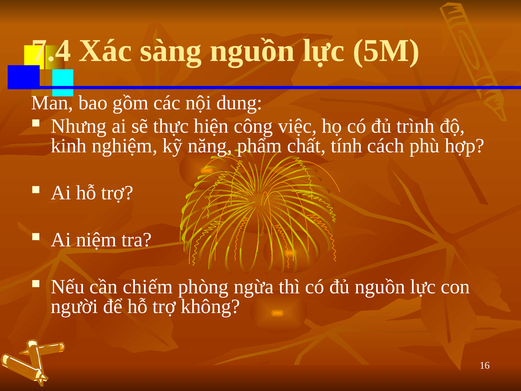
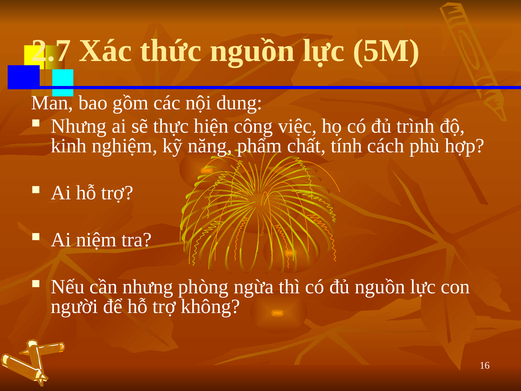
7.4: 7.4 -> 2.7
sàng: sàng -> thức
cần chiếm: chiếm -> nhưng
